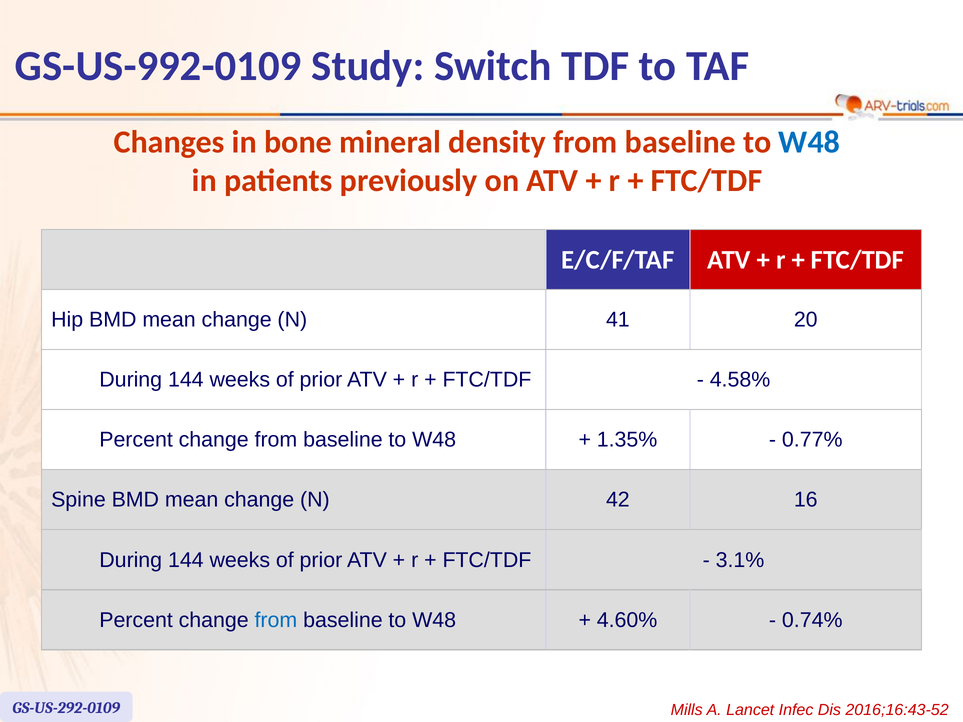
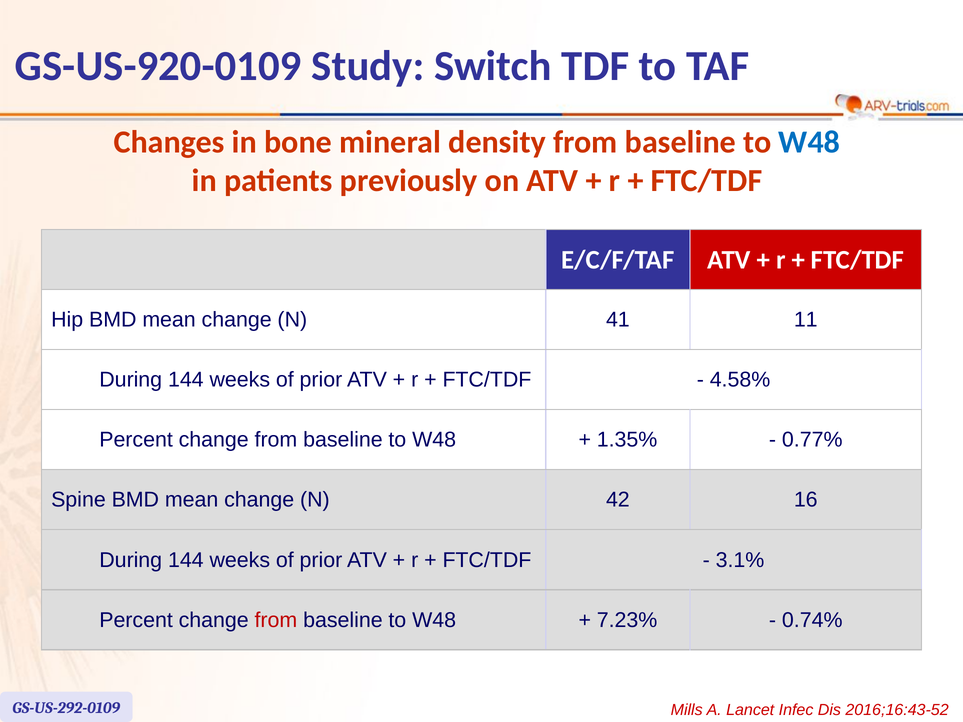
GS-US-992-0109: GS-US-992-0109 -> GS-US-920-0109
20: 20 -> 11
from at (276, 620) colour: blue -> red
4.60%: 4.60% -> 7.23%
